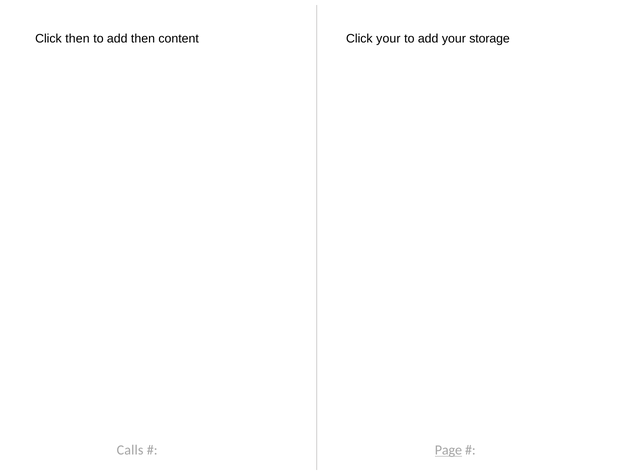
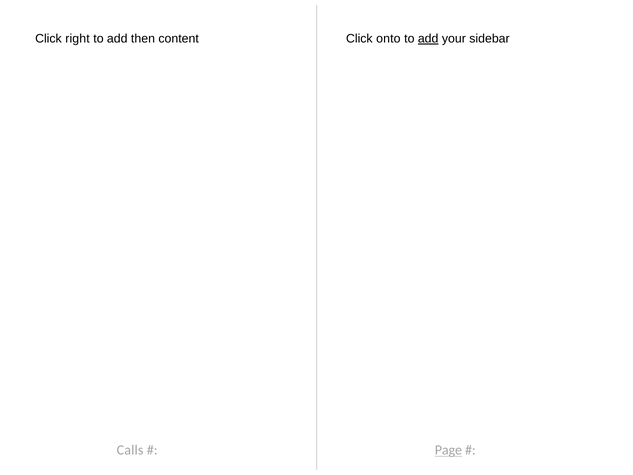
Click then: then -> right
Click your: your -> onto
add at (428, 39) underline: none -> present
storage: storage -> sidebar
